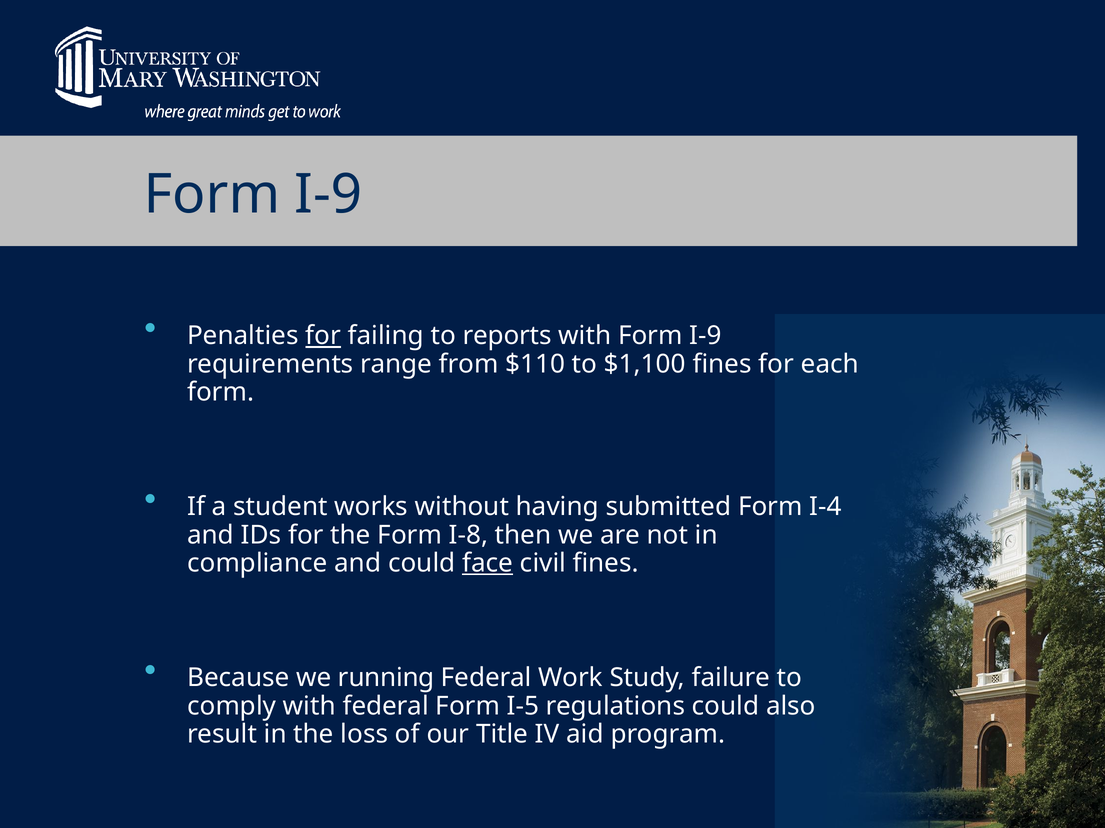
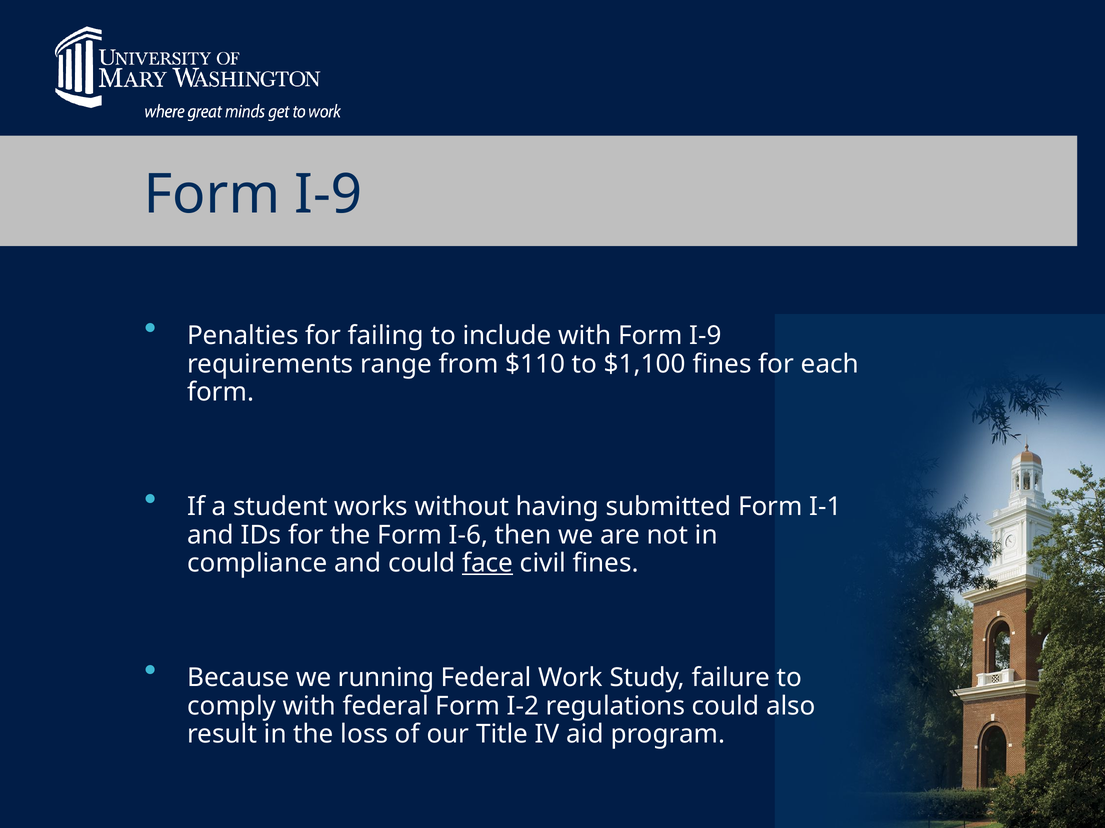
for at (323, 336) underline: present -> none
reports: reports -> include
I-4: I-4 -> I-1
I-8: I-8 -> I-6
I-5: I-5 -> I-2
